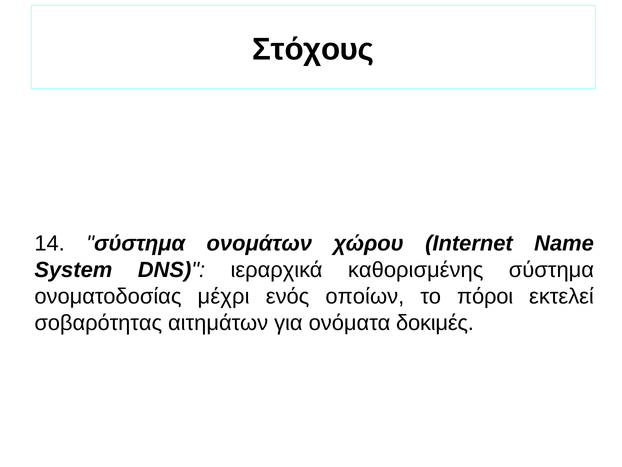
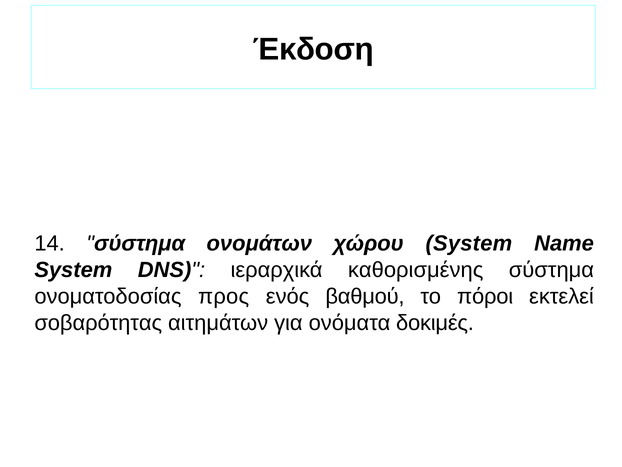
Στόχους: Στόχους -> Έκδοση
χώρου Internet: Internet -> System
μέχρι: μέχρι -> προς
οποίων: οποίων -> βαθμού
